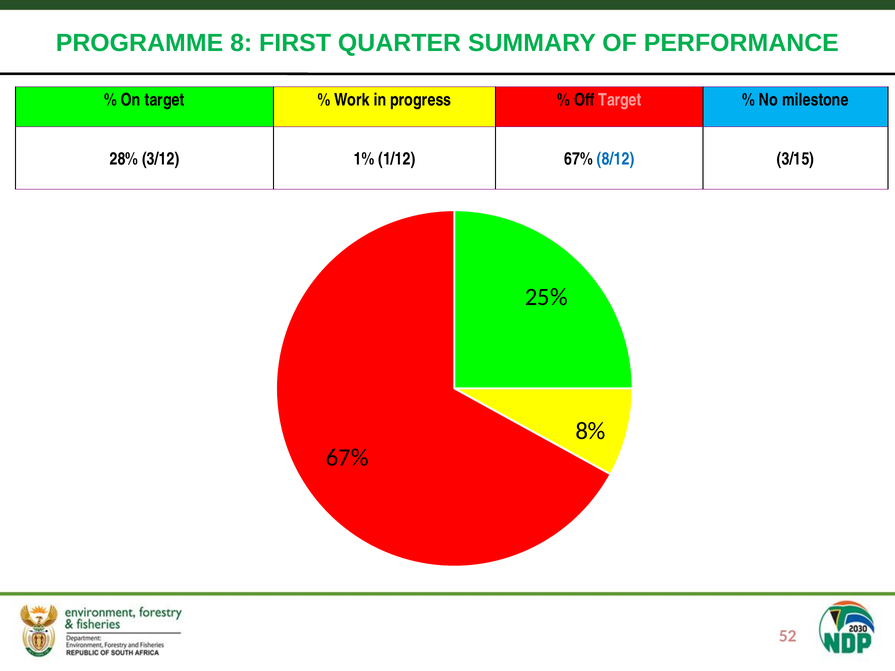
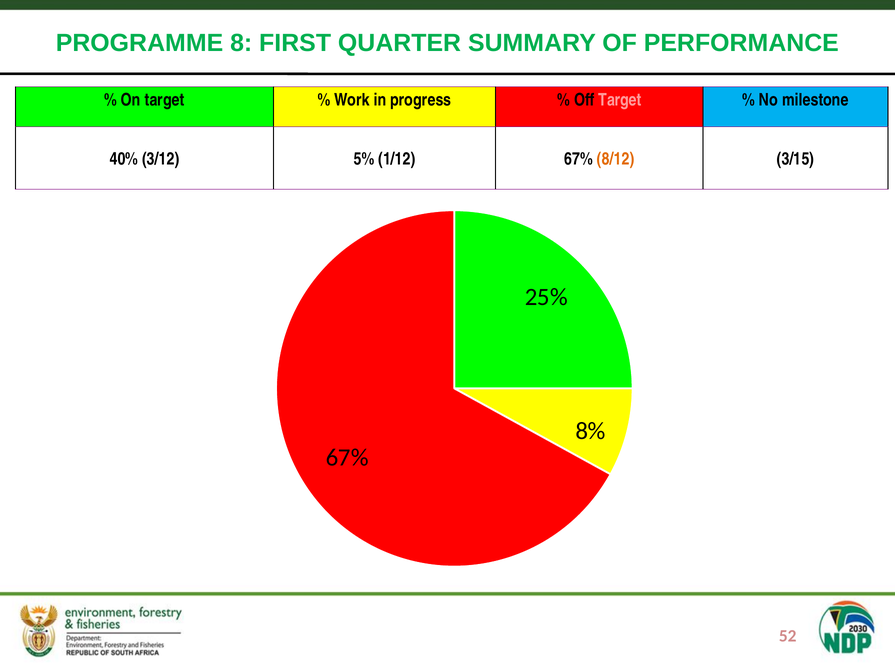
28%: 28% -> 40%
1%: 1% -> 5%
8/12 colour: blue -> orange
